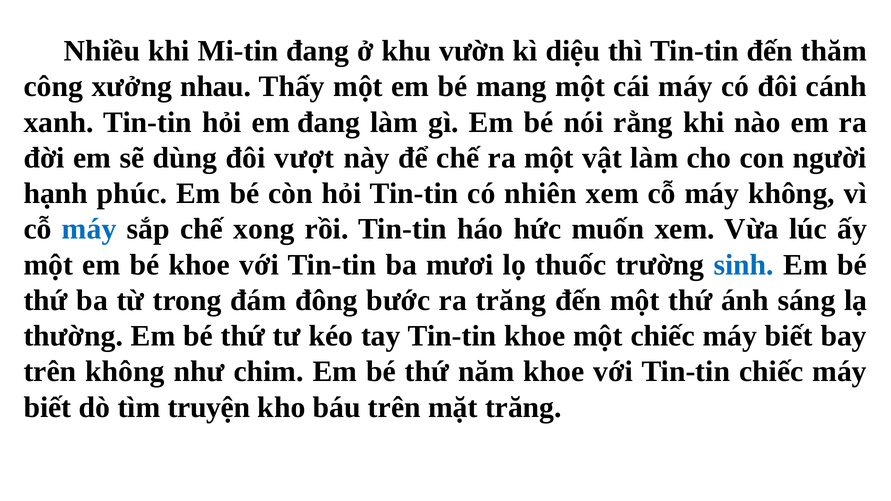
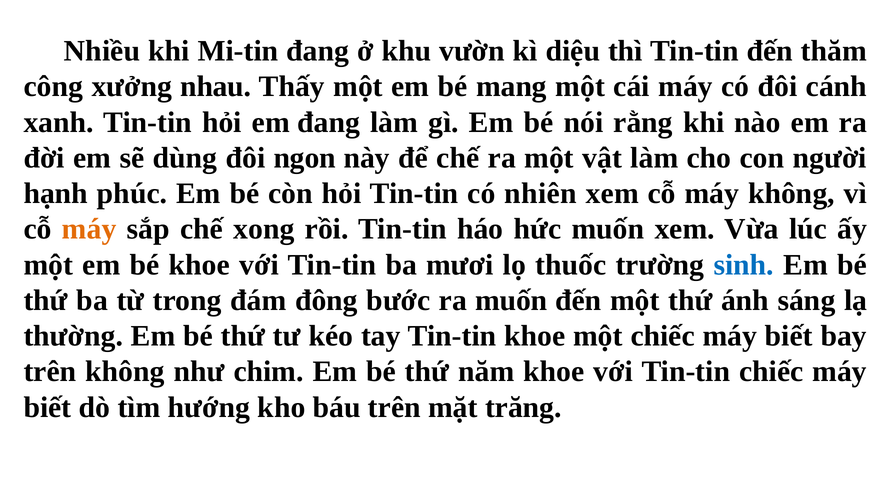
vượt: vượt -> ngon
máy at (89, 229) colour: blue -> orange
ra trăng: trăng -> muốn
truyện: truyện -> hướng
